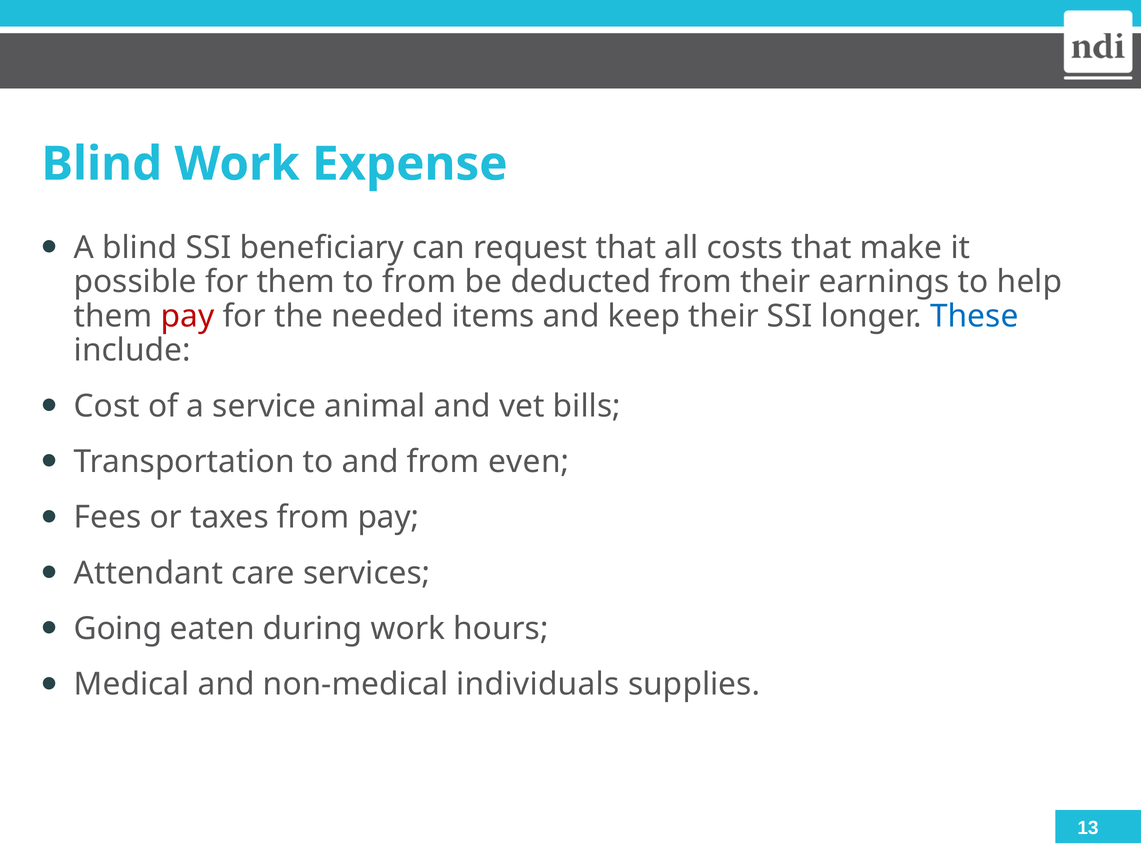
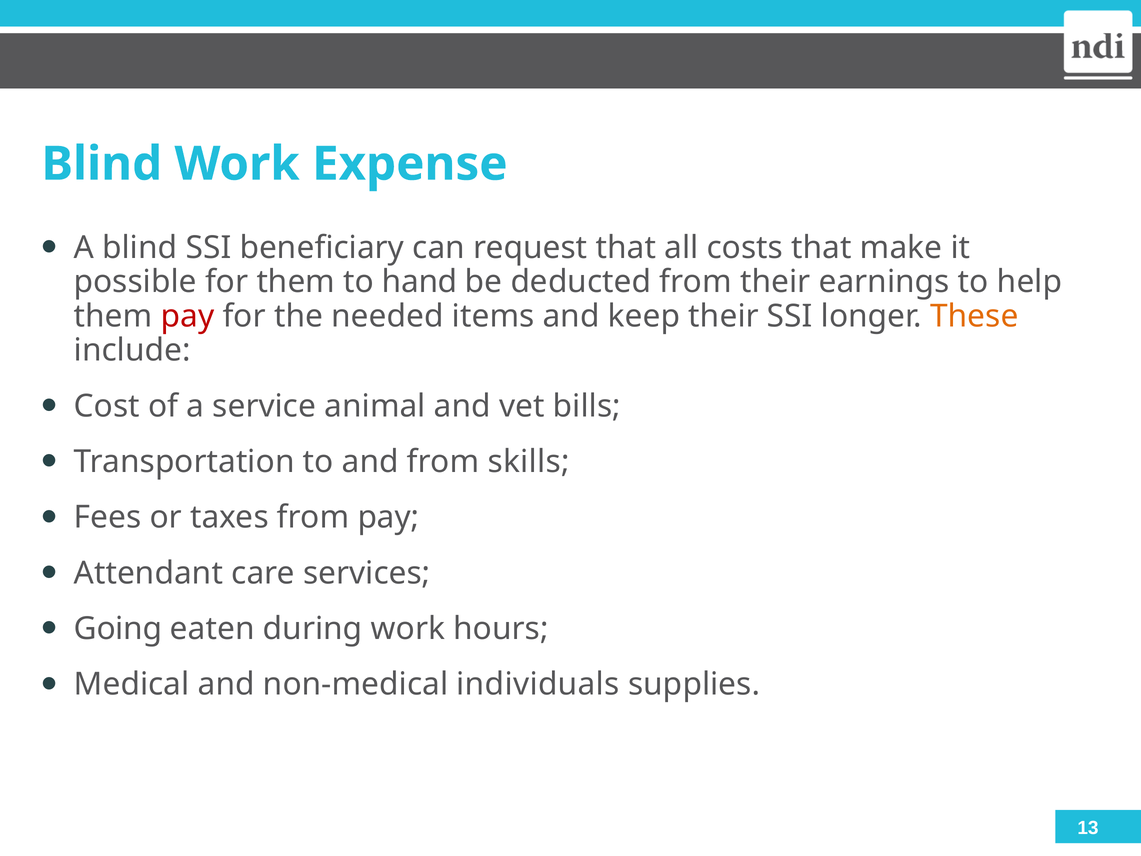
to from: from -> hand
These colour: blue -> orange
even: even -> skills
